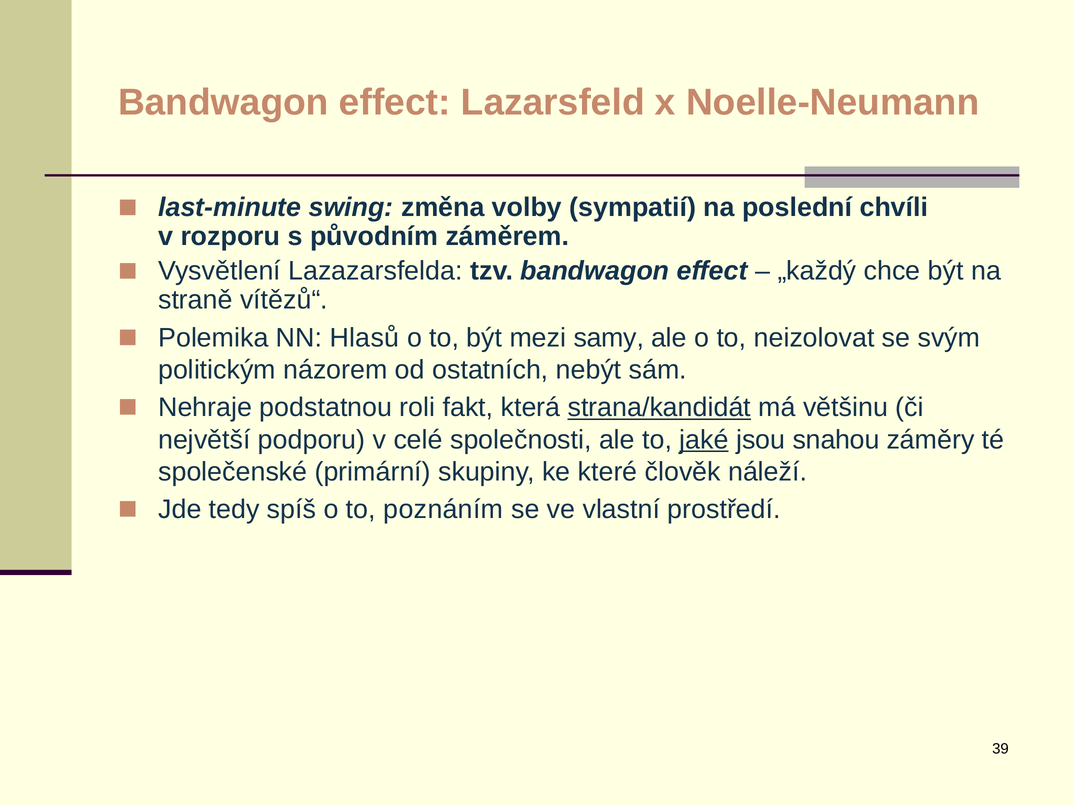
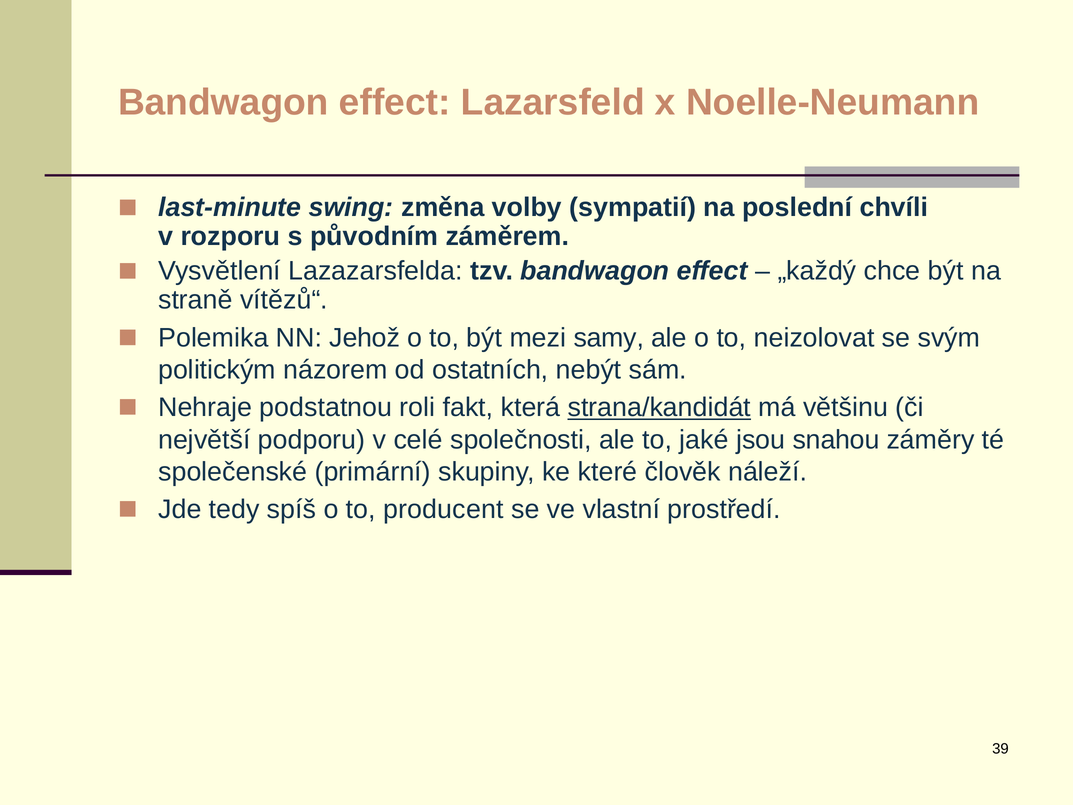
Hlasů: Hlasů -> Jehož
jaké underline: present -> none
poznáním: poznáním -> producent
